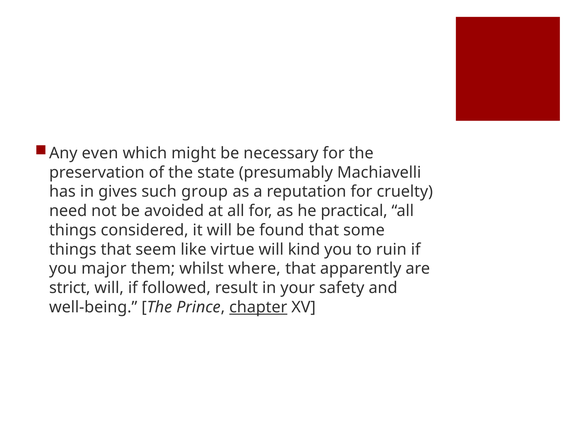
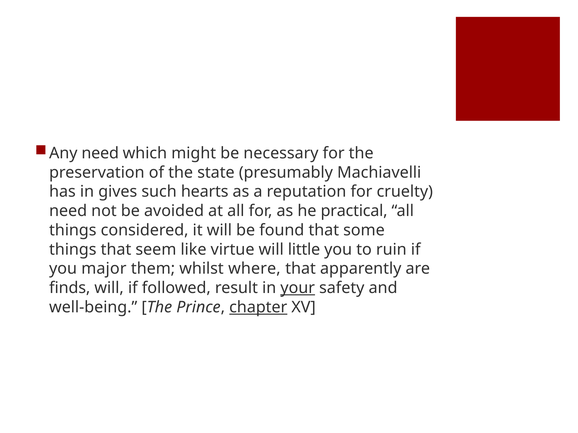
Any even: even -> need
group: group -> hearts
kind: kind -> little
strict: strict -> finds
your underline: none -> present
